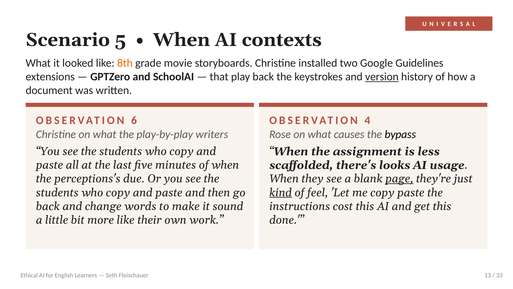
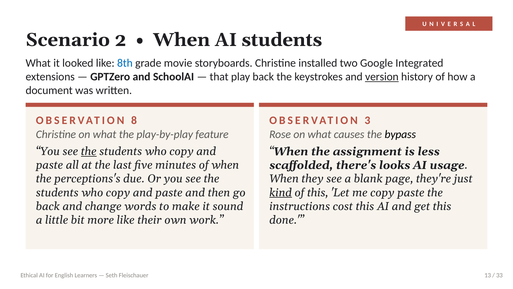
5: 5 -> 2
AI contexts: contexts -> students
8th colour: orange -> blue
Guidelines: Guidelines -> Integrated
6: 6 -> 8
4: 4 -> 3
writers: writers -> feature
the at (89, 151) underline: none -> present
page underline: present -> none
of feel: feel -> this
